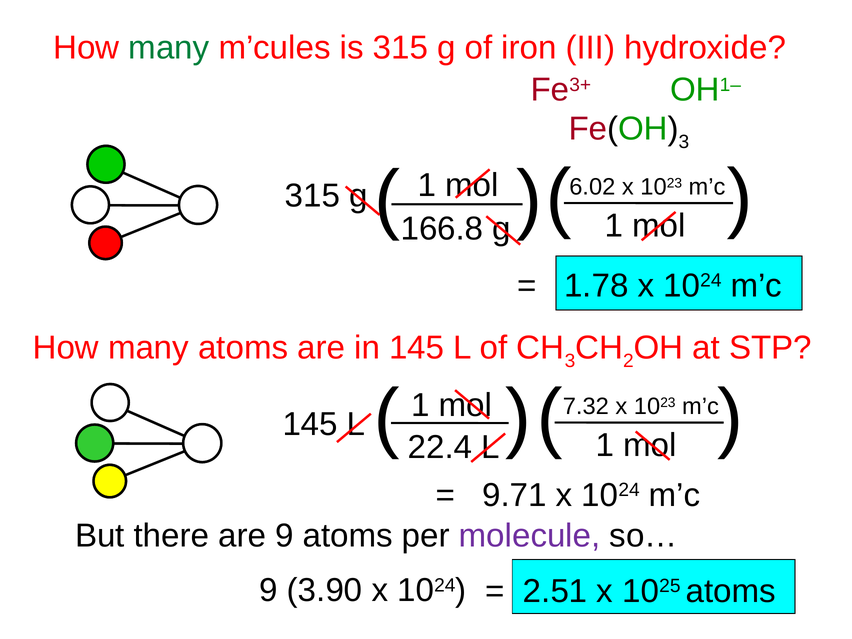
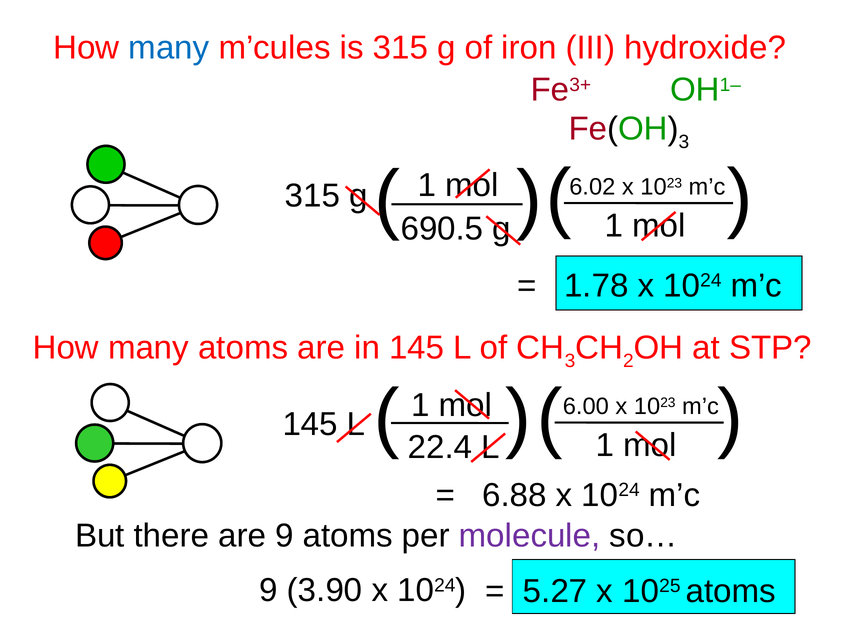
many at (169, 48) colour: green -> blue
166.8: 166.8 -> 690.5
7.32: 7.32 -> 6.00
9.71: 9.71 -> 6.88
2.51: 2.51 -> 5.27
